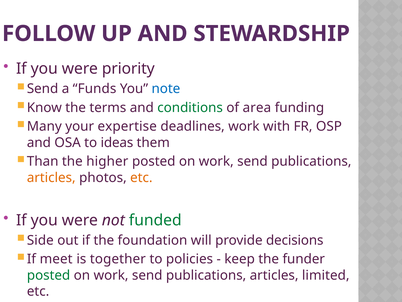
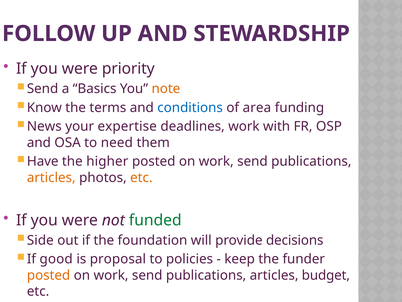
Funds: Funds -> Basics
note colour: blue -> orange
conditions colour: green -> blue
Many: Many -> News
ideas: ideas -> need
Than: Than -> Have
meet: meet -> good
together: together -> proposal
posted at (49, 275) colour: green -> orange
limited: limited -> budget
